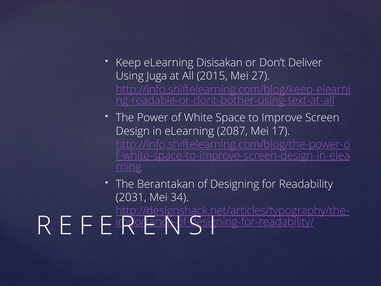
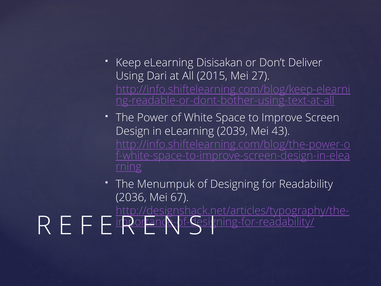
Juga: Juga -> Dari
2087: 2087 -> 2039
17: 17 -> 43
Berantakan: Berantakan -> Menumpuk
2031: 2031 -> 2036
34: 34 -> 67
